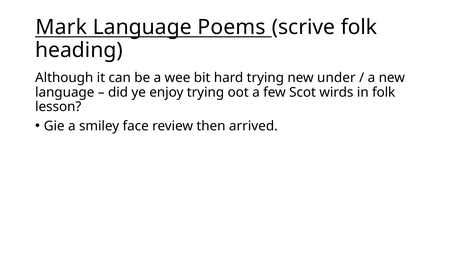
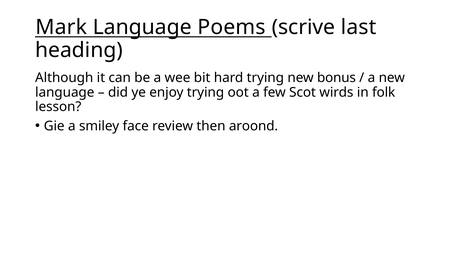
scrive folk: folk -> last
under: under -> bonus
arrived: arrived -> aroond
